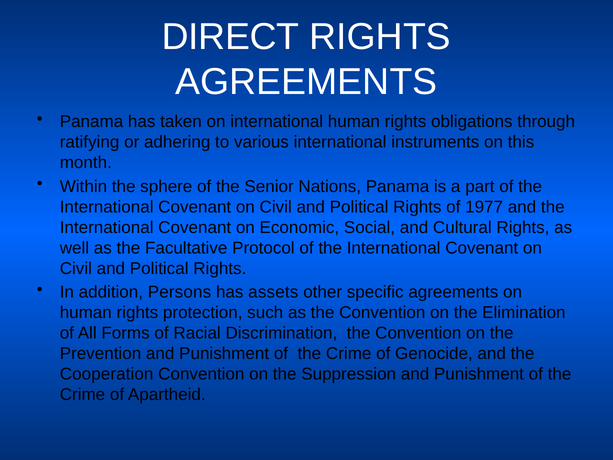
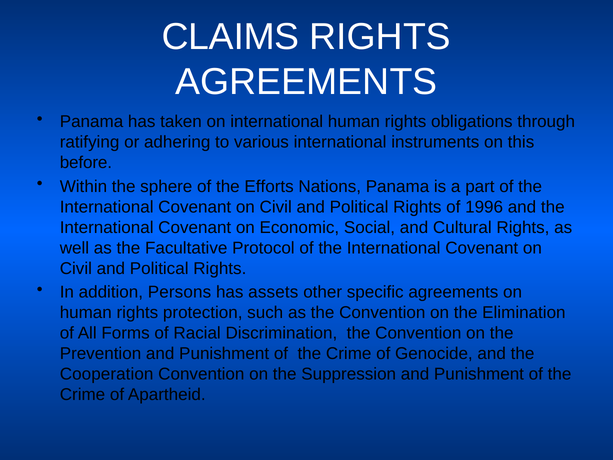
DIRECT: DIRECT -> CLAIMS
month: month -> before
Senior: Senior -> Efforts
1977: 1977 -> 1996
